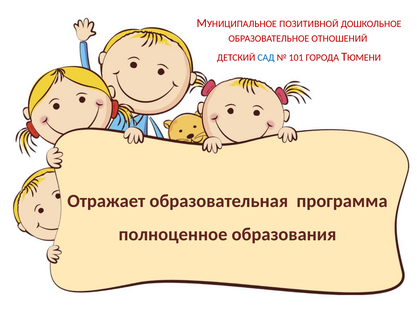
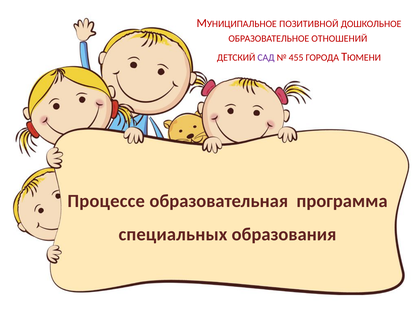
САД colour: blue -> purple
101: 101 -> 455
Отражает: Отражает -> Процессе
полноценное: полноценное -> специальных
